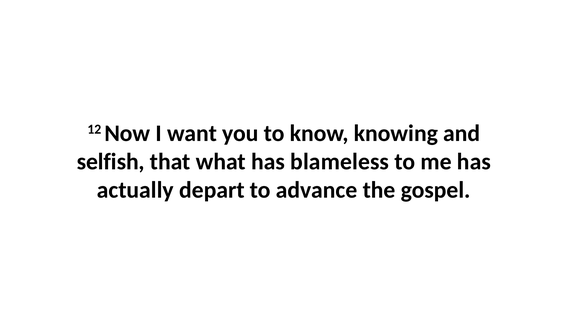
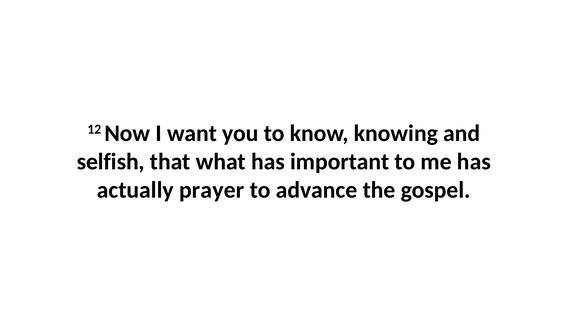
blameless: blameless -> important
depart: depart -> prayer
